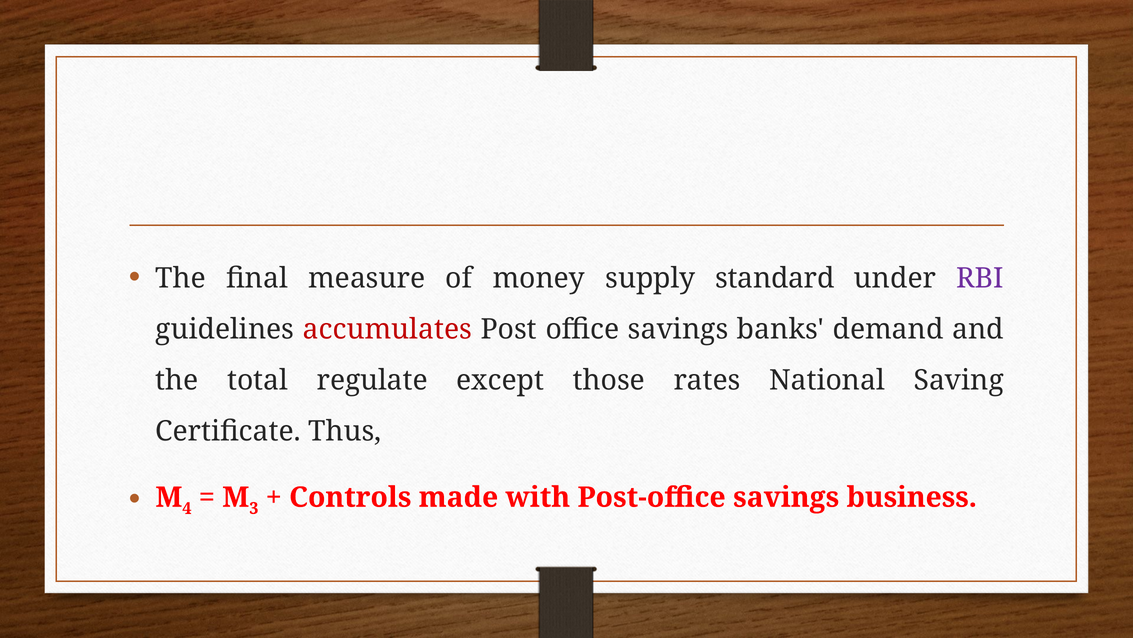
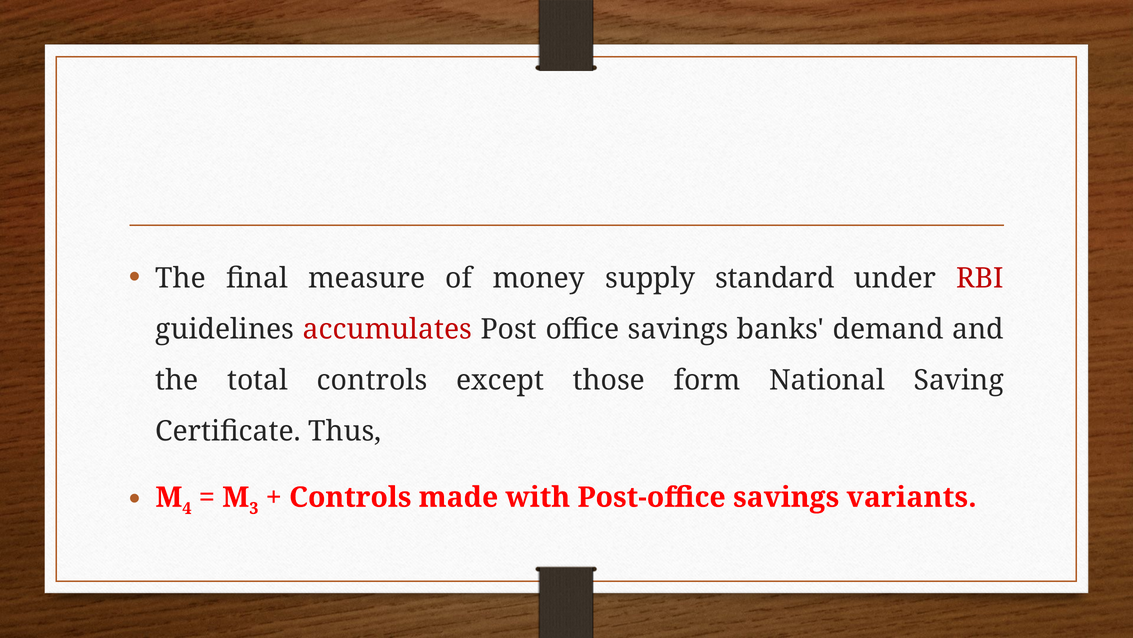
RBI colour: purple -> red
total regulate: regulate -> controls
rates: rates -> form
business: business -> variants
